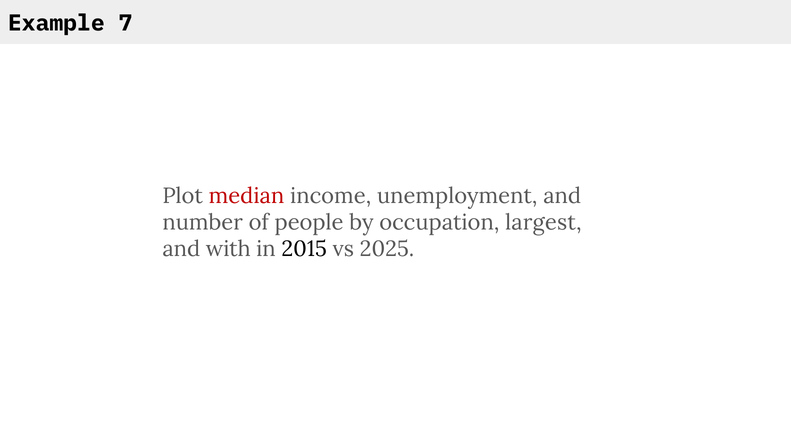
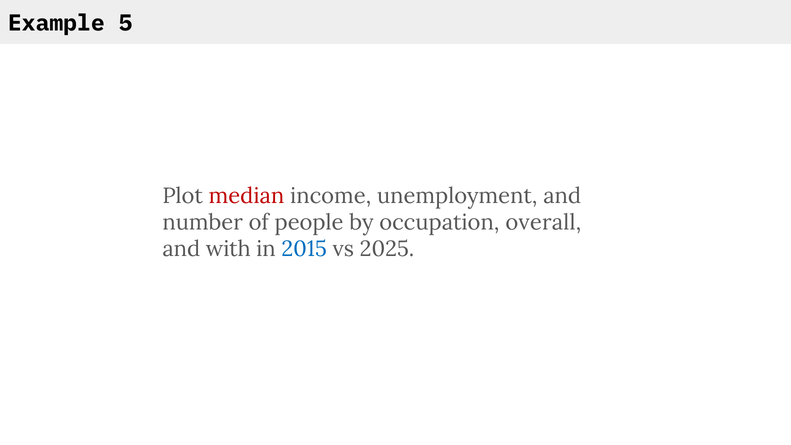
7: 7 -> 5
largest: largest -> overall
2015 colour: black -> blue
